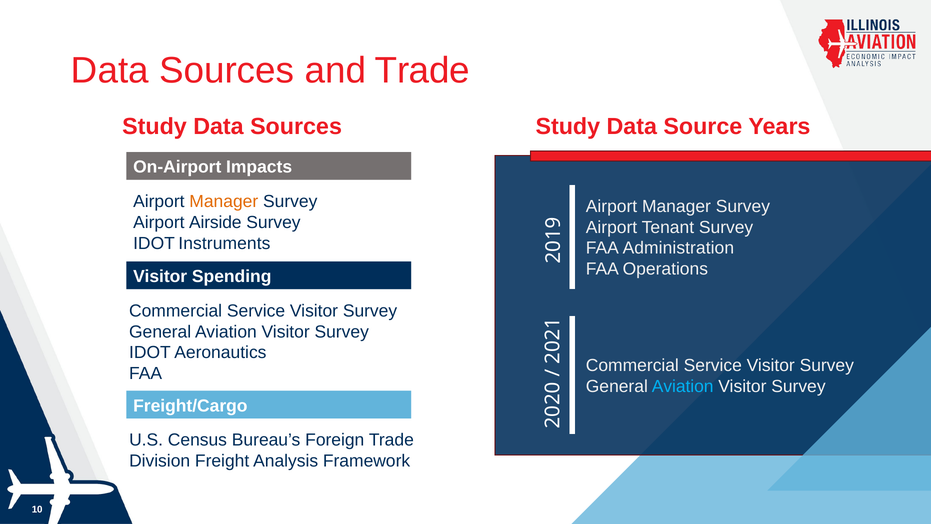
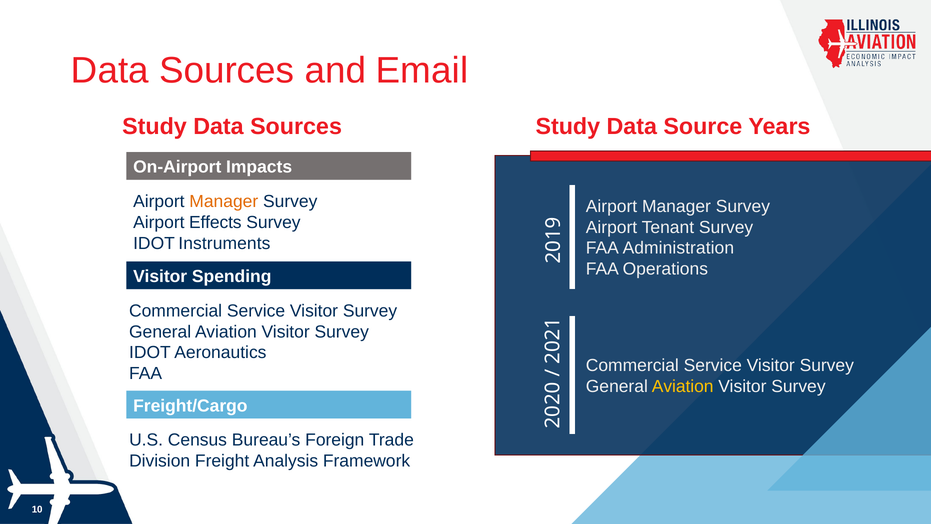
and Trade: Trade -> Email
Airside: Airside -> Effects
Aviation at (683, 386) colour: light blue -> yellow
